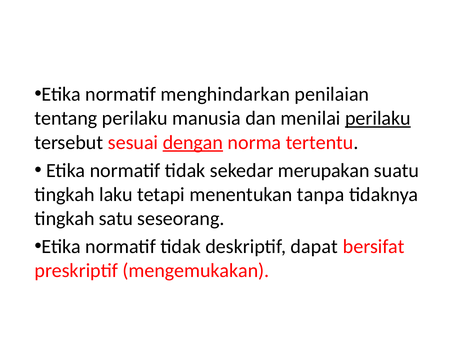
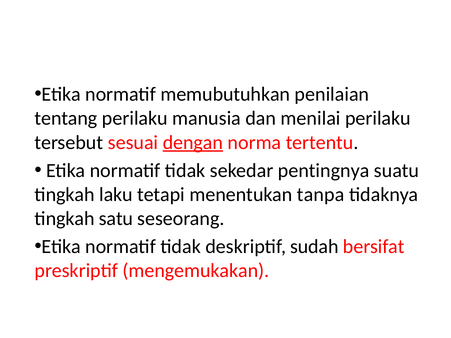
menghindarkan: menghindarkan -> memubutuhkan
perilaku at (378, 118) underline: present -> none
merupakan: merupakan -> pentingnya
dapat: dapat -> sudah
